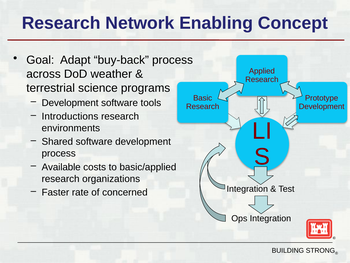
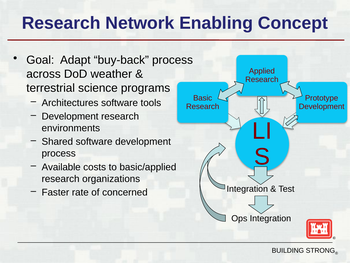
Development at (70, 103): Development -> Architectures
Introductions at (70, 116): Introductions -> Development
